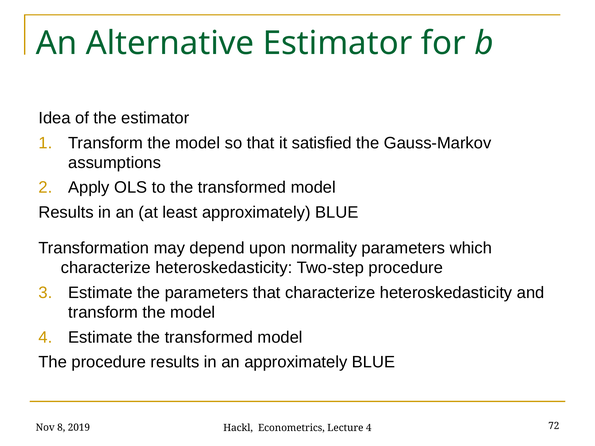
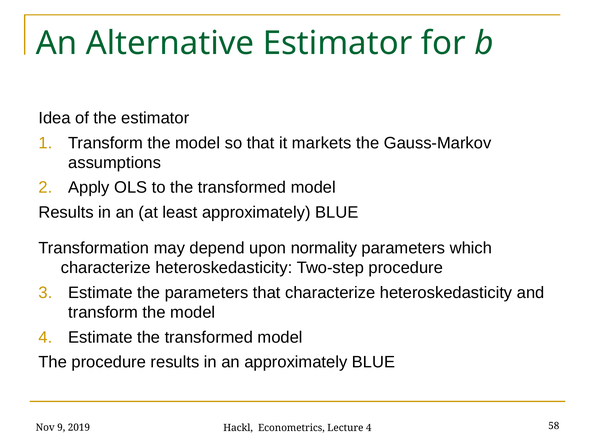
satisfied: satisfied -> markets
8: 8 -> 9
72: 72 -> 58
